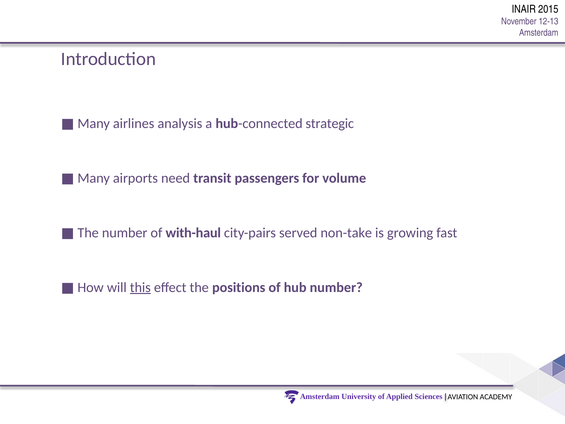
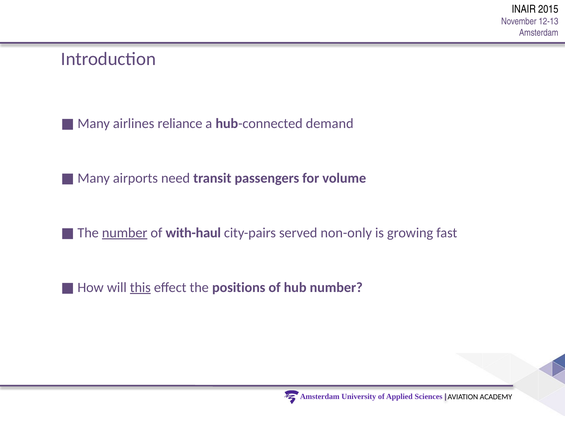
analysis: analysis -> reliance
strategic: strategic -> demand
number at (125, 233) underline: none -> present
non-take: non-take -> non-only
